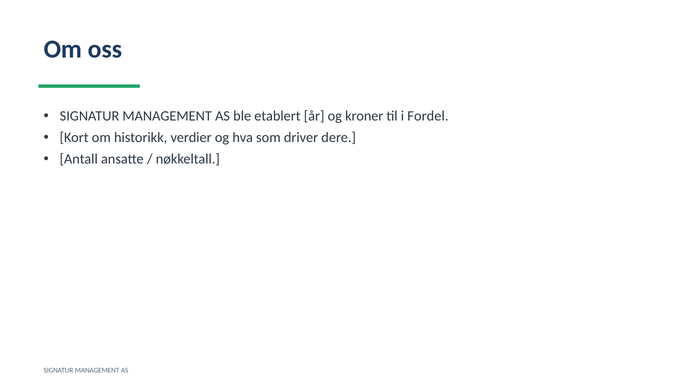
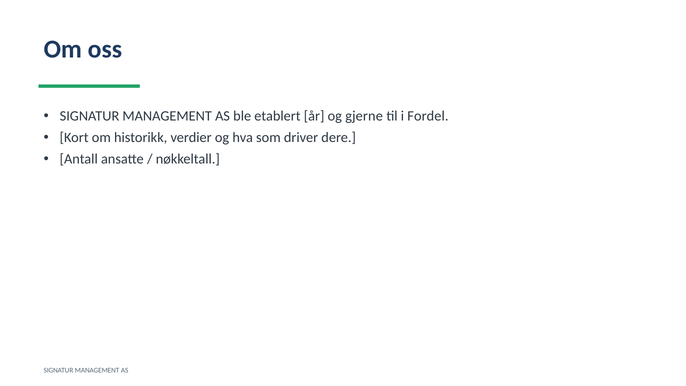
kroner: kroner -> gjerne
